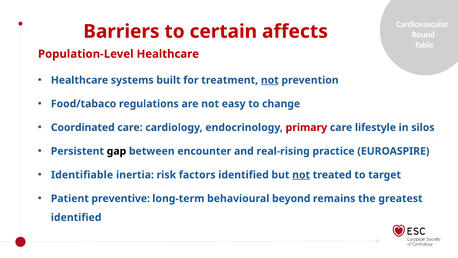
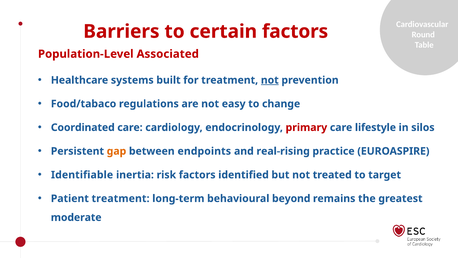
certain affects: affects -> factors
Population-Level Healthcare: Healthcare -> Associated
gap colour: black -> orange
encounter: encounter -> endpoints
not at (301, 175) underline: present -> none
Patient preventive: preventive -> treatment
identified at (76, 217): identified -> moderate
